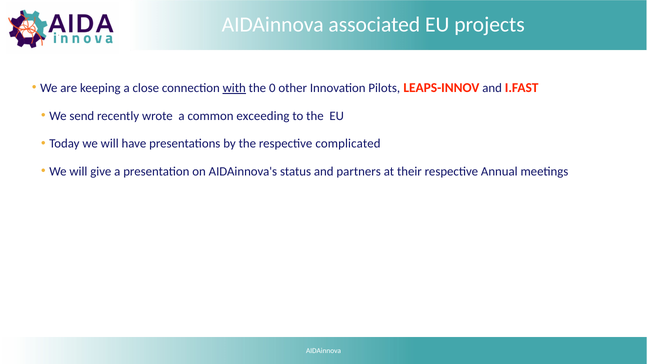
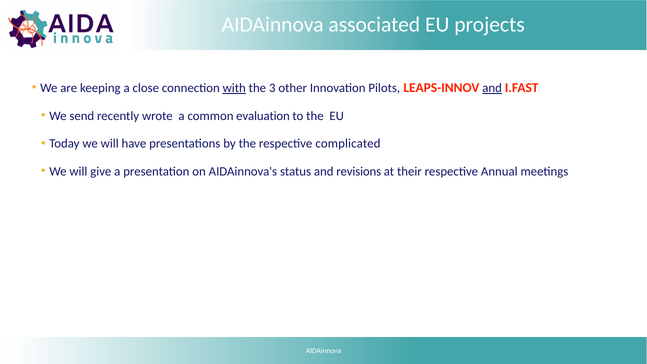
0: 0 -> 3
and at (492, 88) underline: none -> present
exceeding: exceeding -> evaluation
partners: partners -> revisions
